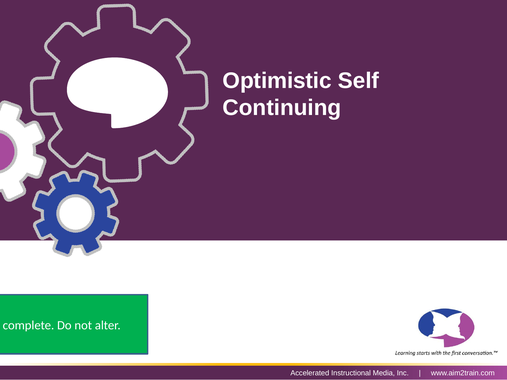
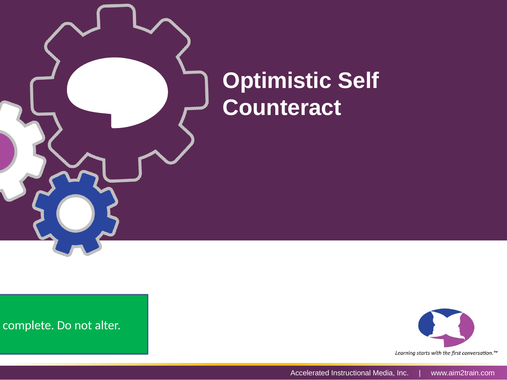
Continuing: Continuing -> Counteract
